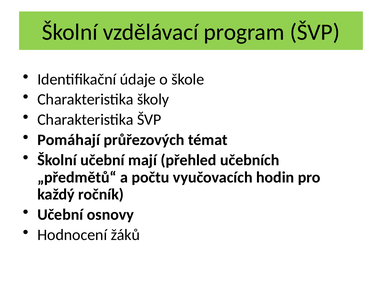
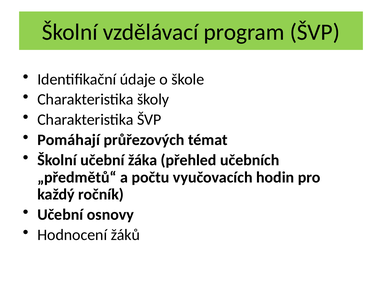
mají: mají -> žáka
